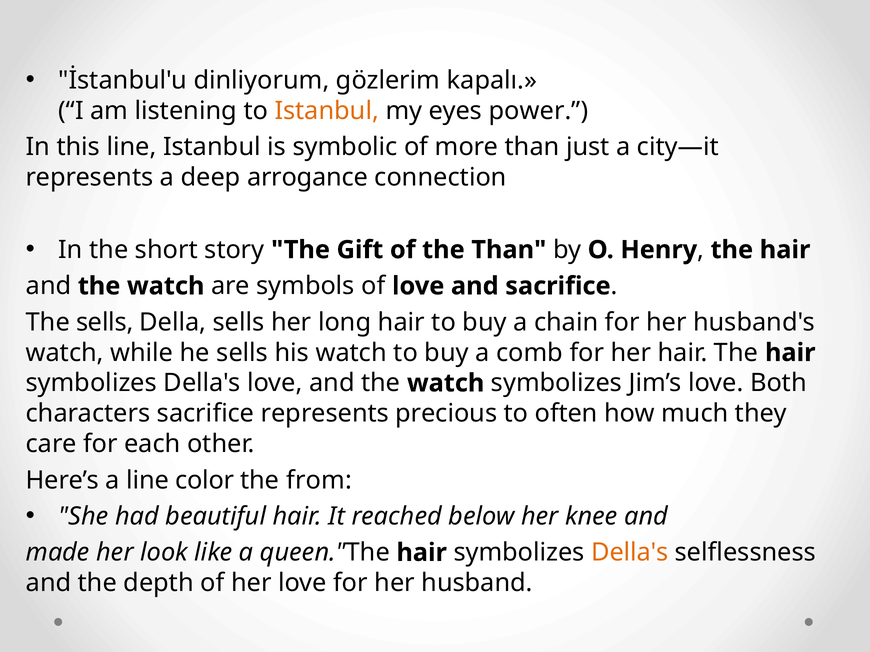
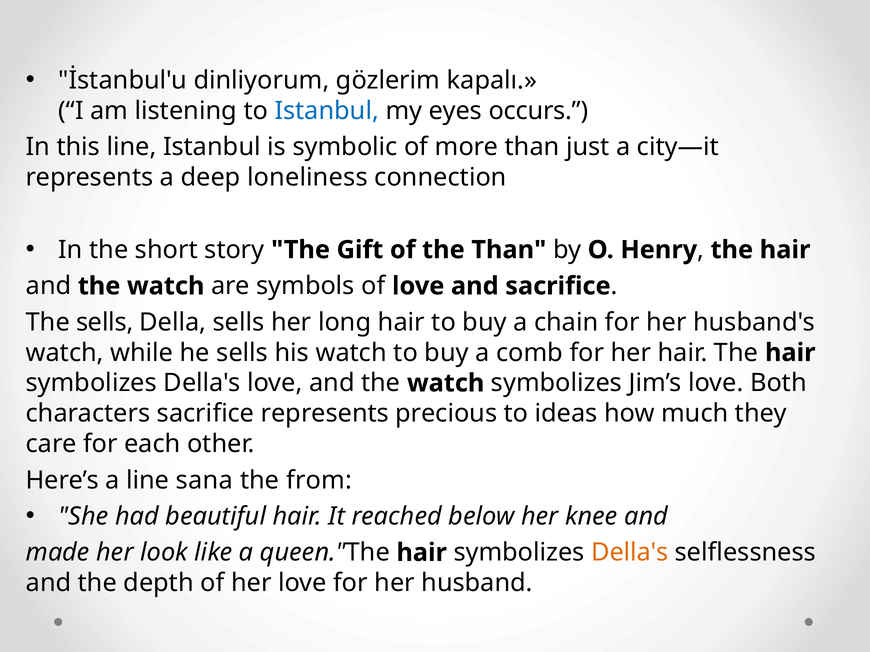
Istanbul at (327, 111) colour: orange -> blue
power: power -> occurs
arrogance: arrogance -> loneliness
often: often -> ideas
color: color -> sana
